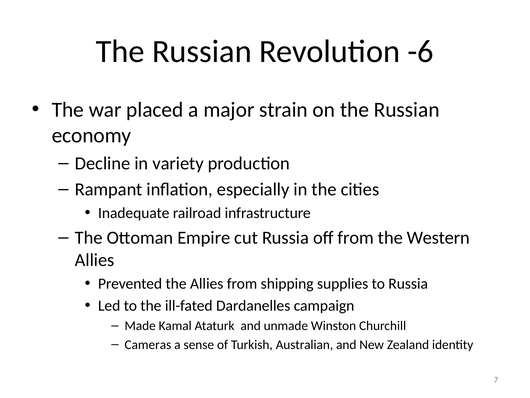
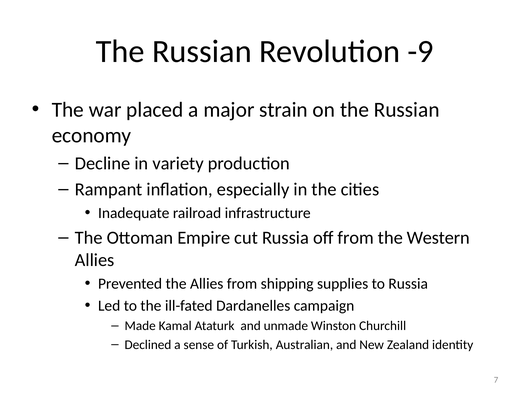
-6: -6 -> -9
Cameras: Cameras -> Declined
